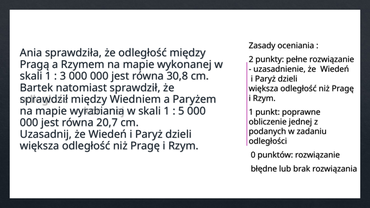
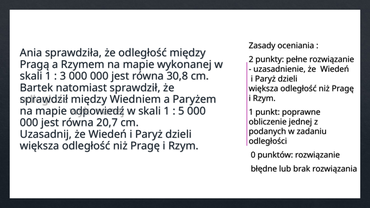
wyrabiania: wyrabiania -> odpowiedź
